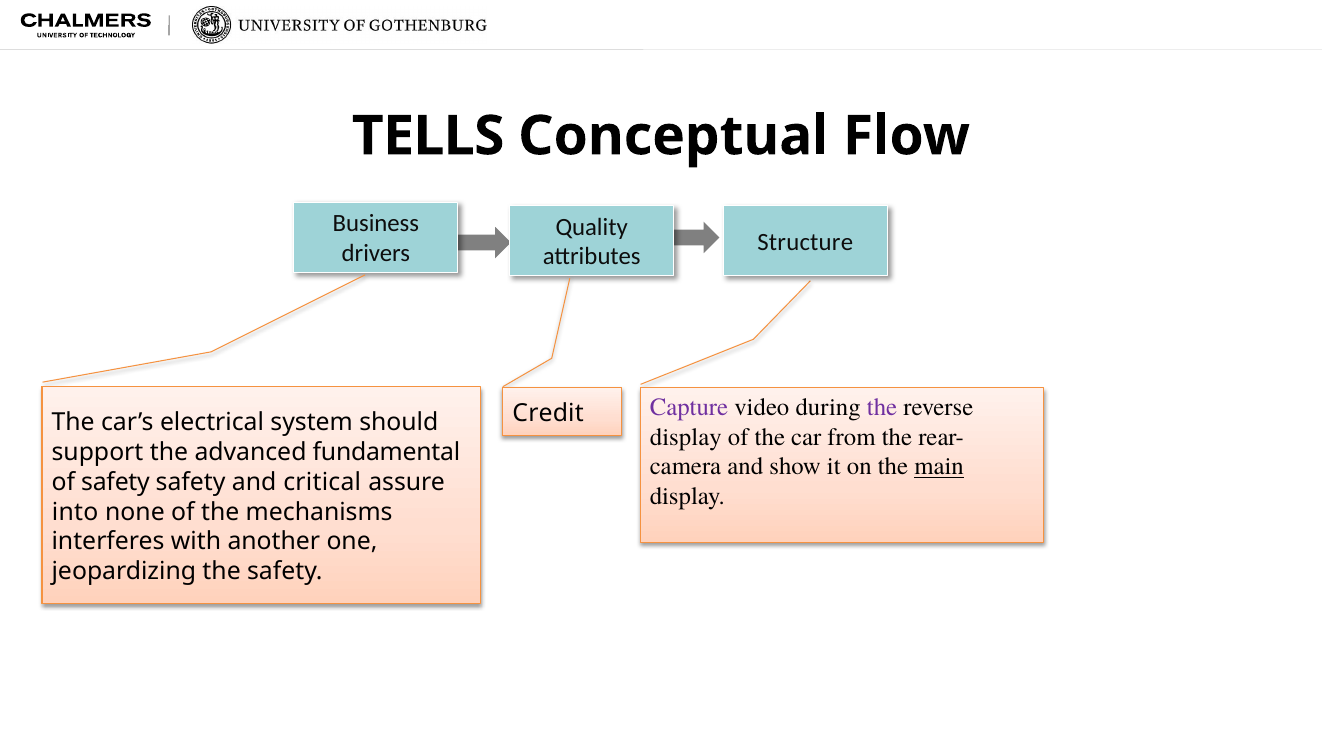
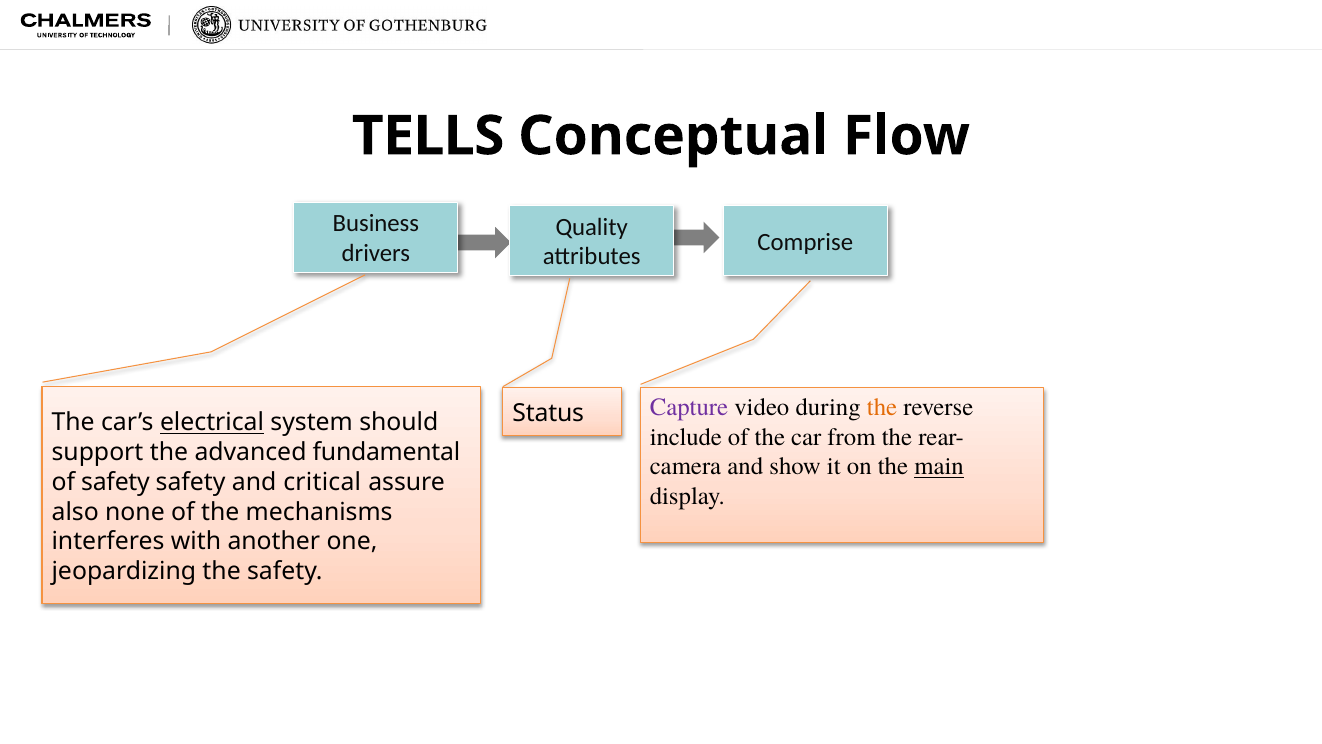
Structure: Structure -> Comprise
the at (882, 407) colour: purple -> orange
Credit: Credit -> Status
electrical underline: none -> present
display at (686, 437): display -> include
into: into -> also
